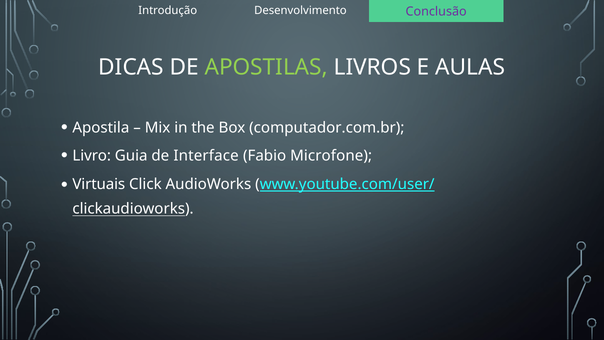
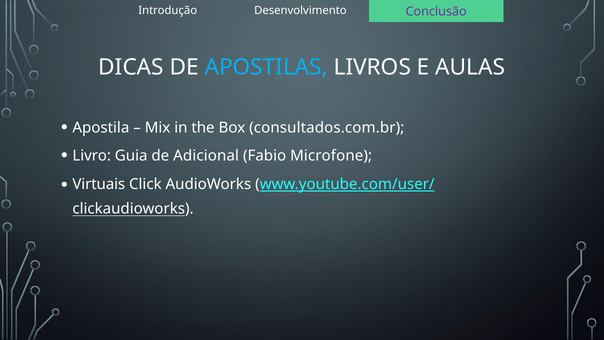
APOSTILAS colour: light green -> light blue
computador.com.br: computador.com.br -> consultados.com.br
Interface: Interface -> Adicional
